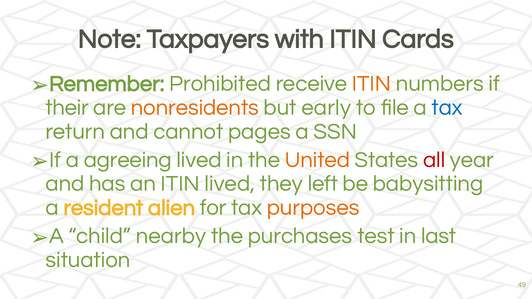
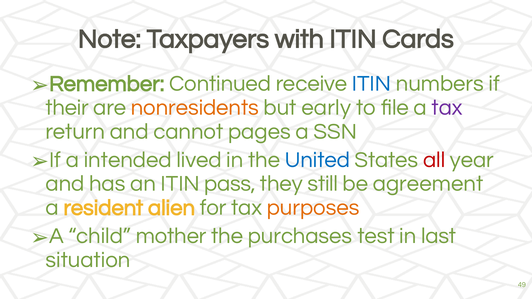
Prohibited: Prohibited -> Continued
ITIN at (372, 84) colour: orange -> blue
tax at (447, 108) colour: blue -> purple
agreeing: agreeing -> intended
United colour: orange -> blue
ITIN lived: lived -> pass
left: left -> still
babysitting: babysitting -> agreement
nearby: nearby -> mother
